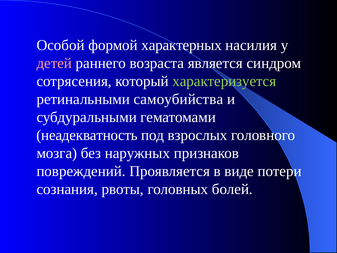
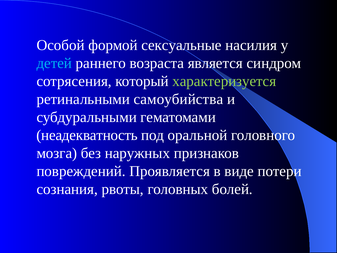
характерных: характерных -> сексуальные
детей colour: pink -> light blue
взрослых: взрослых -> оральной
